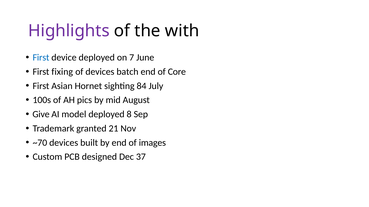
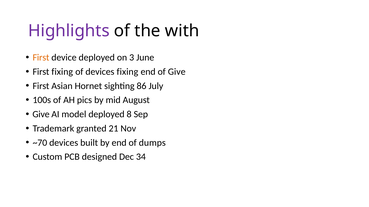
First at (41, 58) colour: blue -> orange
7: 7 -> 3
devices batch: batch -> fixing
of Core: Core -> Give
84: 84 -> 86
images: images -> dumps
37: 37 -> 34
